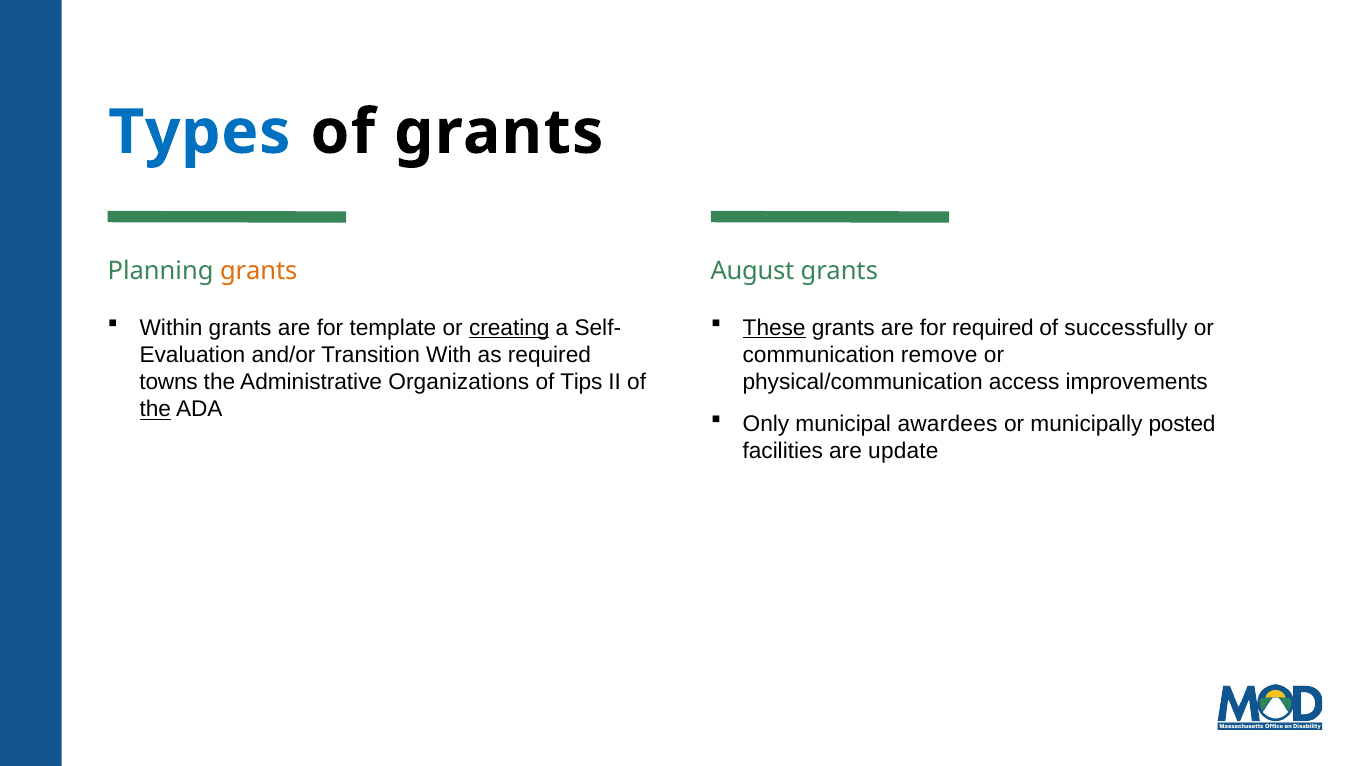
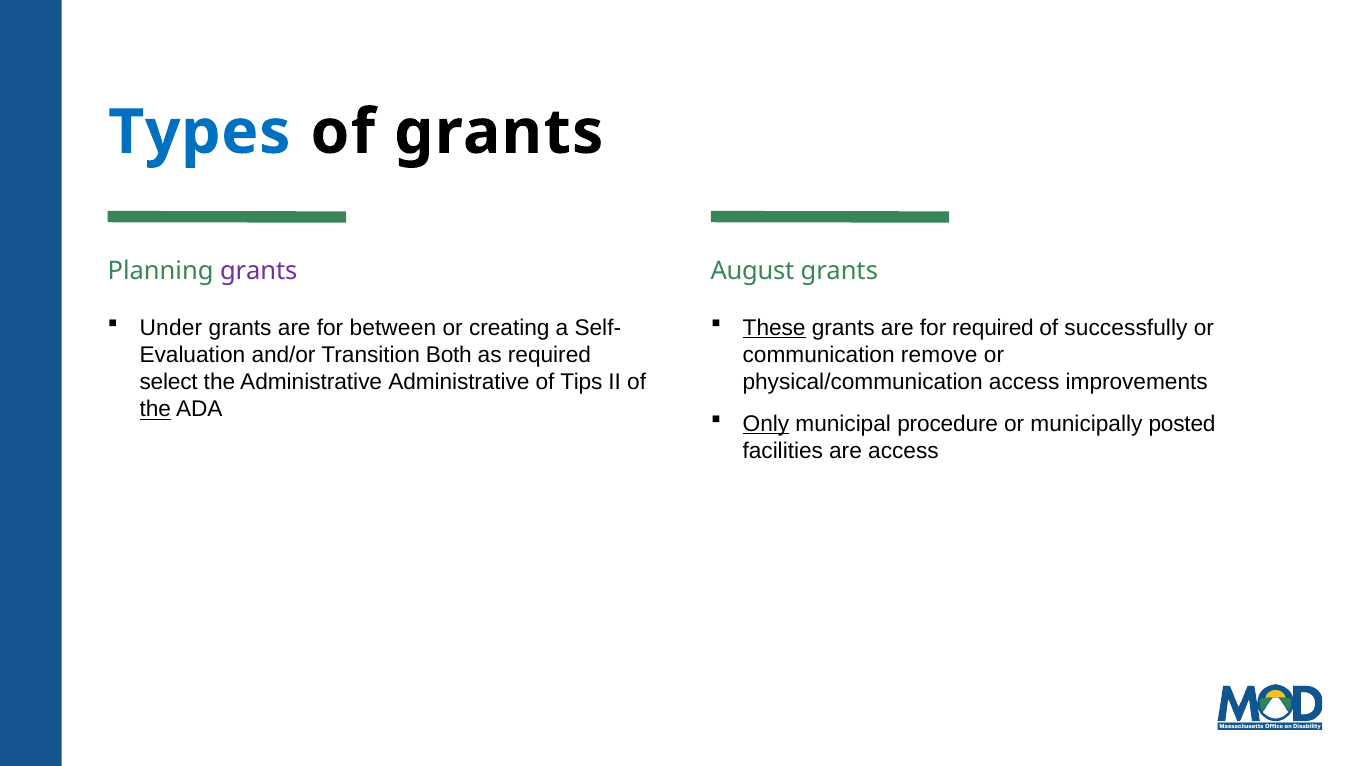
grants at (259, 271) colour: orange -> purple
Within: Within -> Under
template: template -> between
creating underline: present -> none
With: With -> Both
towns: towns -> select
Administrative Organizations: Organizations -> Administrative
Only underline: none -> present
awardees: awardees -> procedure
are update: update -> access
